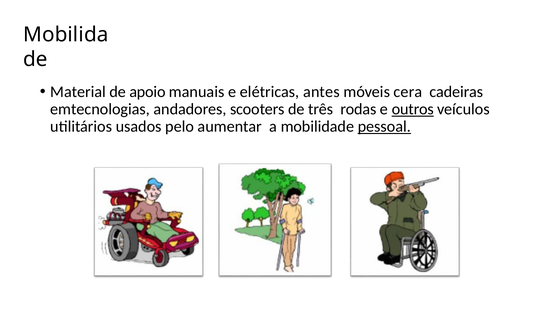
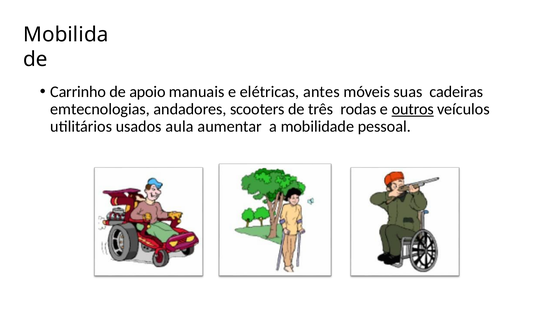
Material: Material -> Carrinho
cera: cera -> suas
pelo: pelo -> aula
pessoal underline: present -> none
